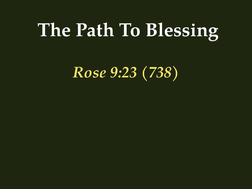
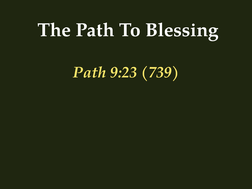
Rose at (89, 72): Rose -> Path
738: 738 -> 739
